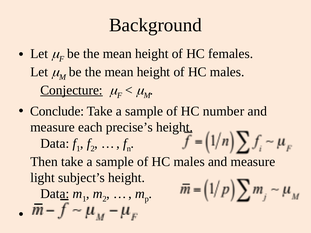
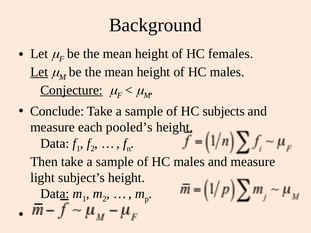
Let at (39, 72) underline: none -> present
number: number -> subjects
precise’s: precise’s -> pooled’s
